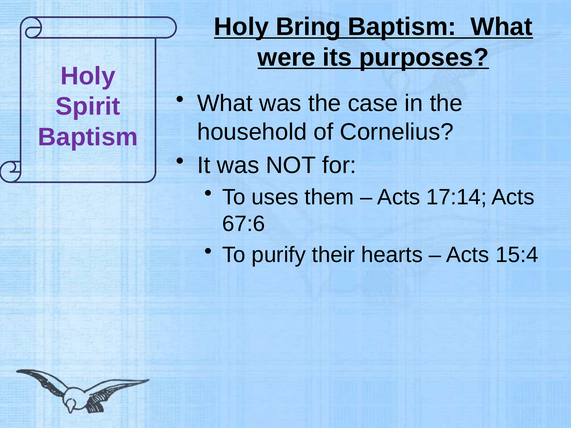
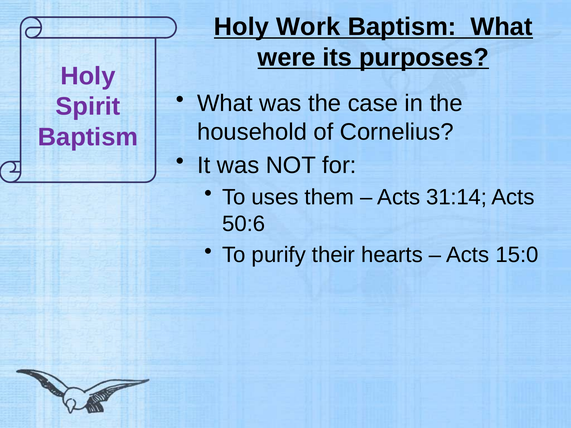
Bring: Bring -> Work
17:14: 17:14 -> 31:14
67:6: 67:6 -> 50:6
15:4: 15:4 -> 15:0
